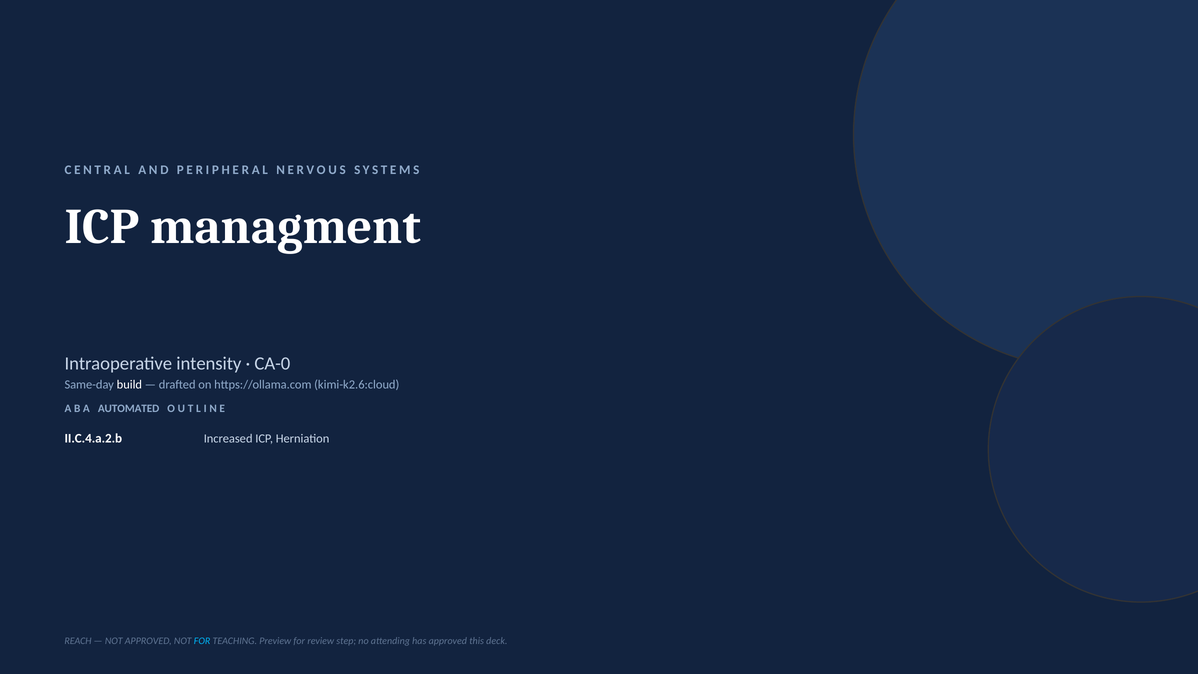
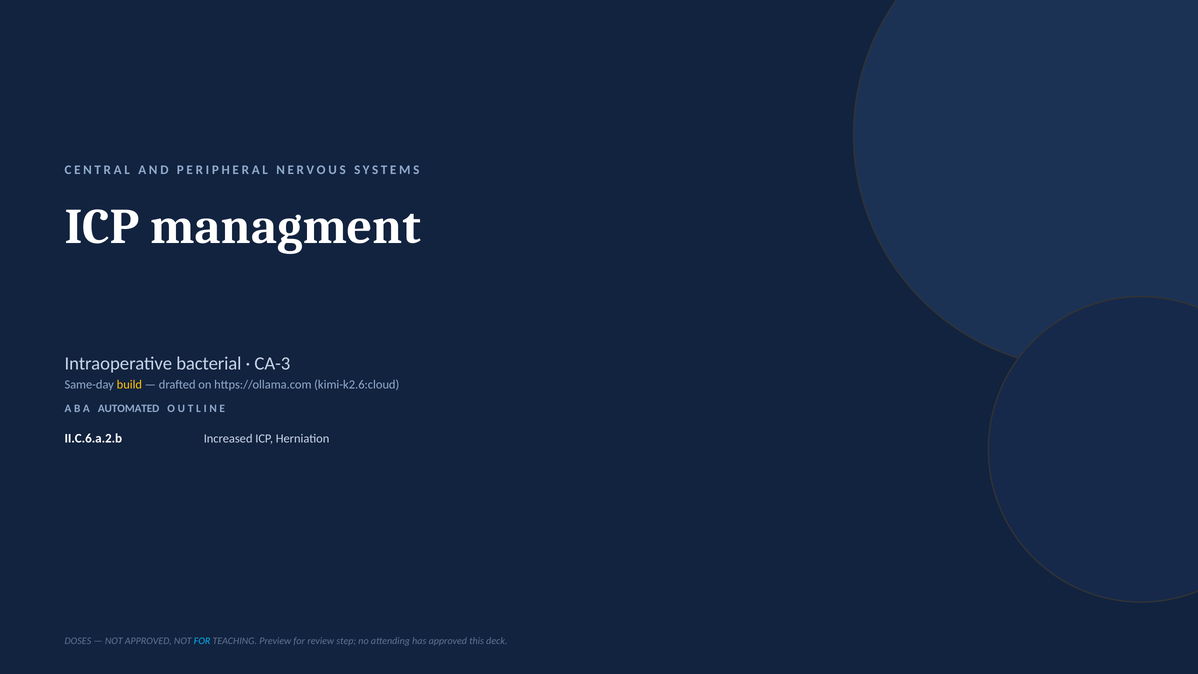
intensity: intensity -> bacterial
CA-0: CA-0 -> CA-3
build colour: white -> yellow
II.C.4.a.2.b: II.C.4.a.2.b -> II.C.6.a.2.b
REACH: REACH -> DOSES
